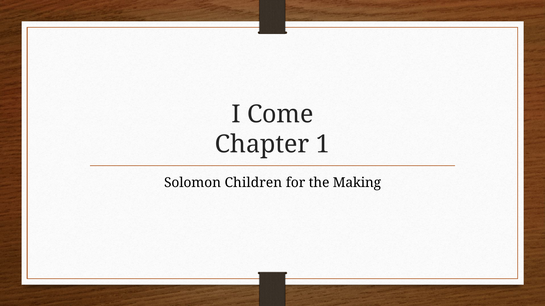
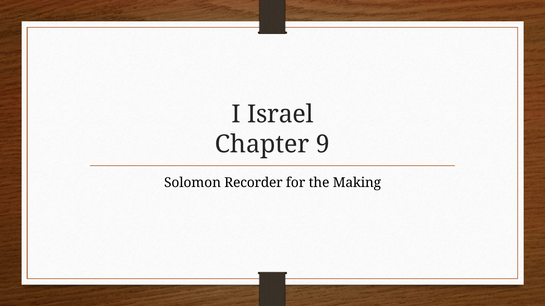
Come: Come -> Israel
1: 1 -> 9
Children: Children -> Recorder
